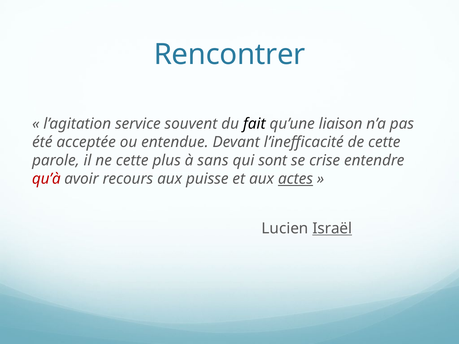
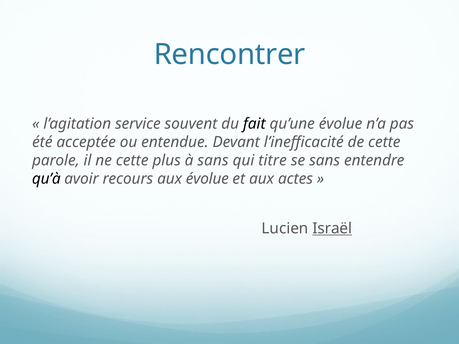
qu’une liaison: liaison -> évolue
sont: sont -> titre
se crise: crise -> sans
qu’à colour: red -> black
aux puisse: puisse -> évolue
actes underline: present -> none
